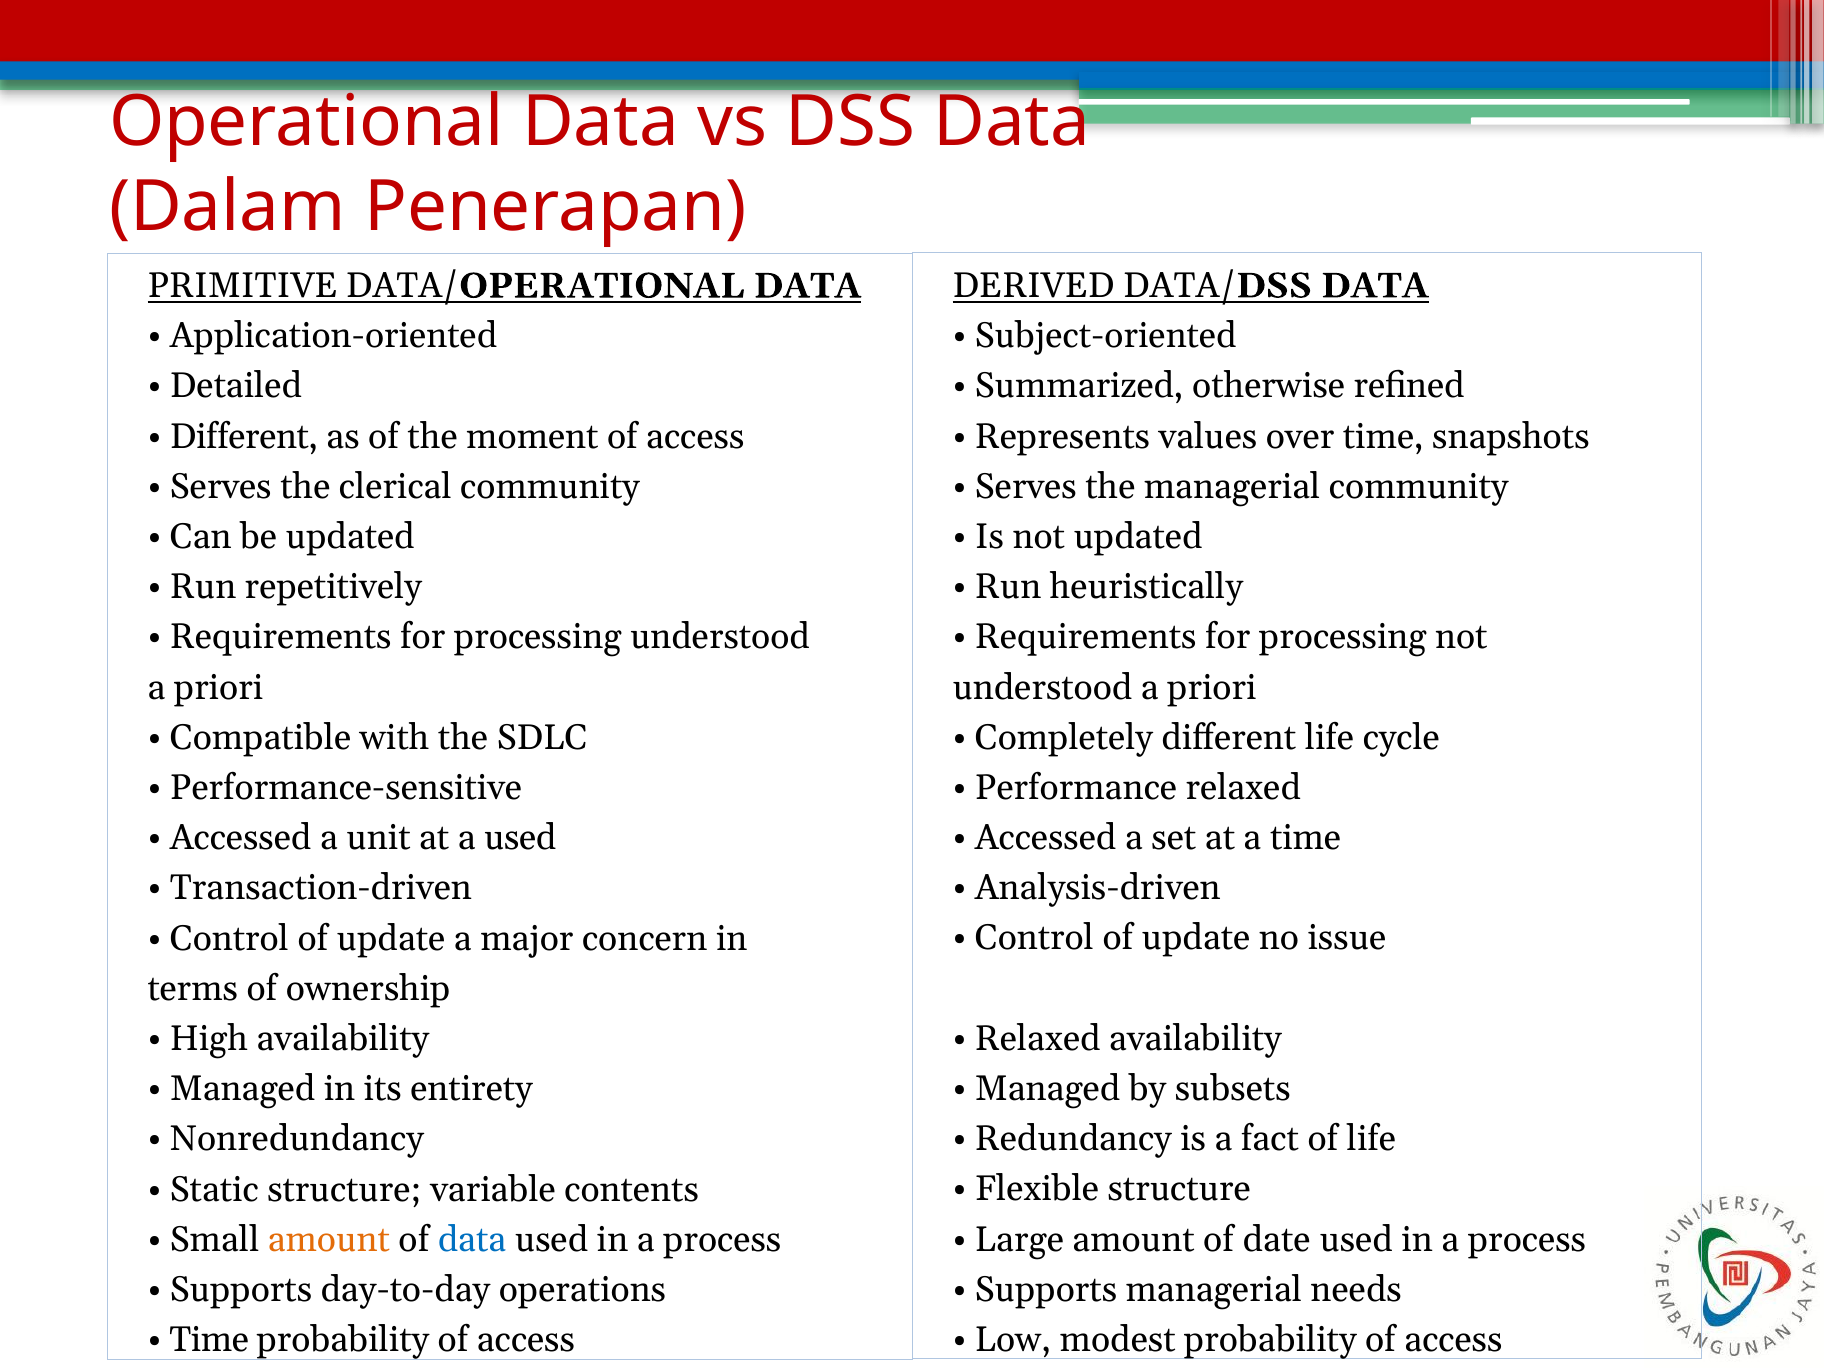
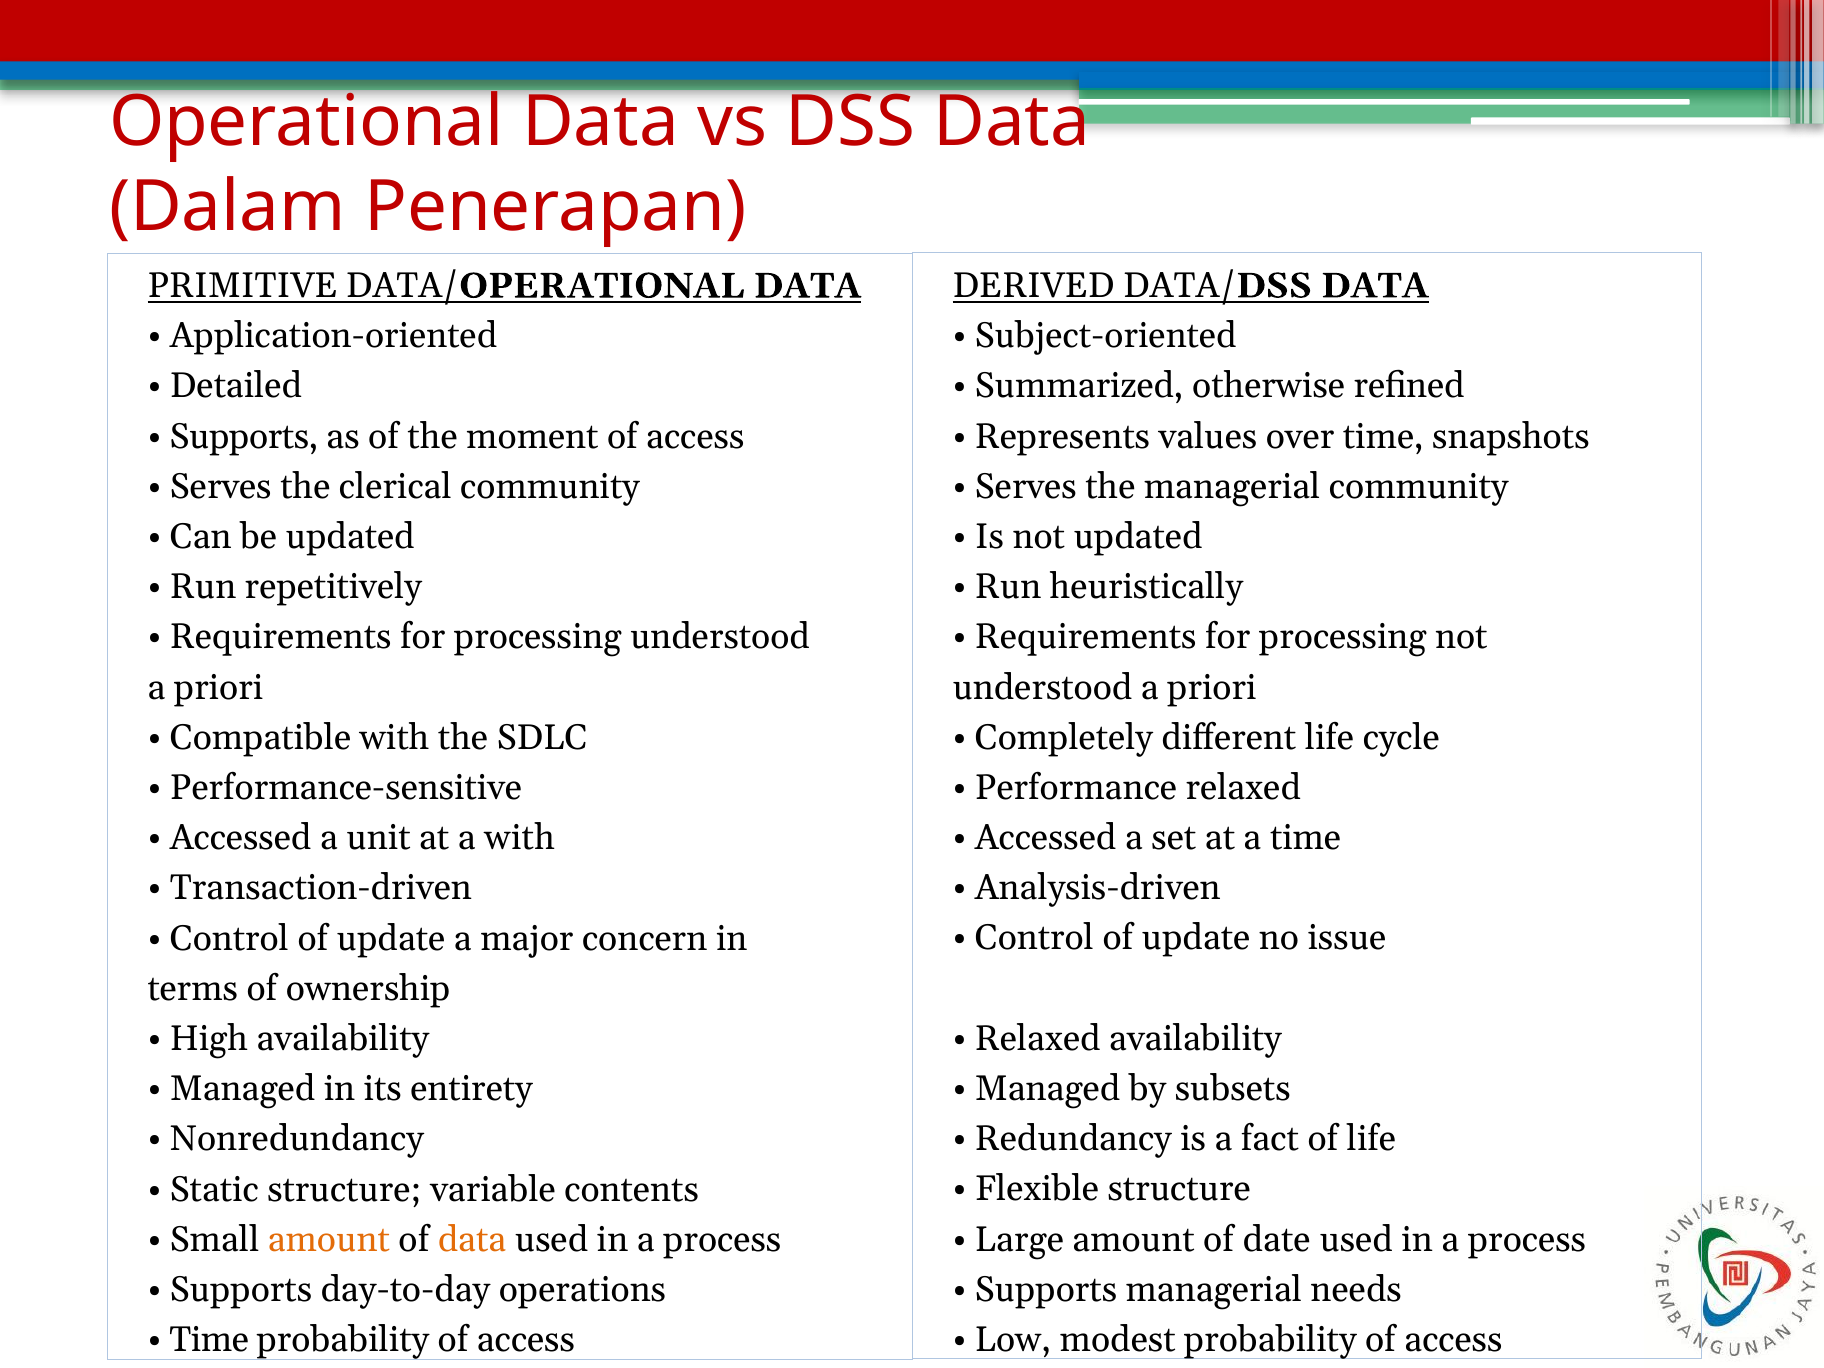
Different at (244, 436): Different -> Supports
a used: used -> with
data at (472, 1240) colour: blue -> orange
